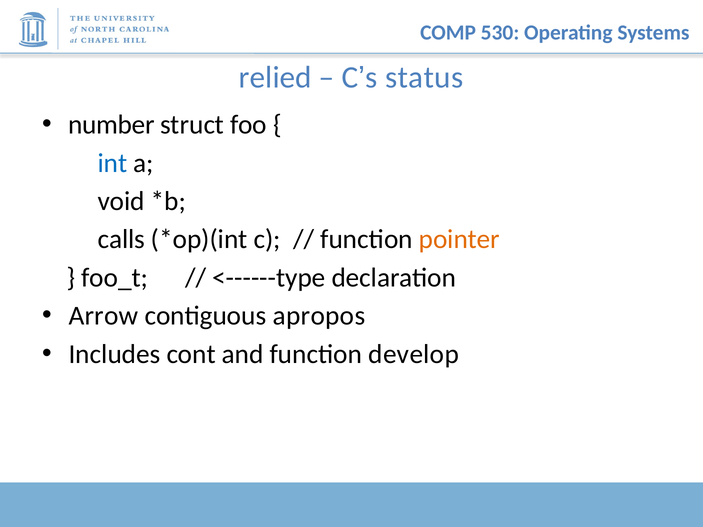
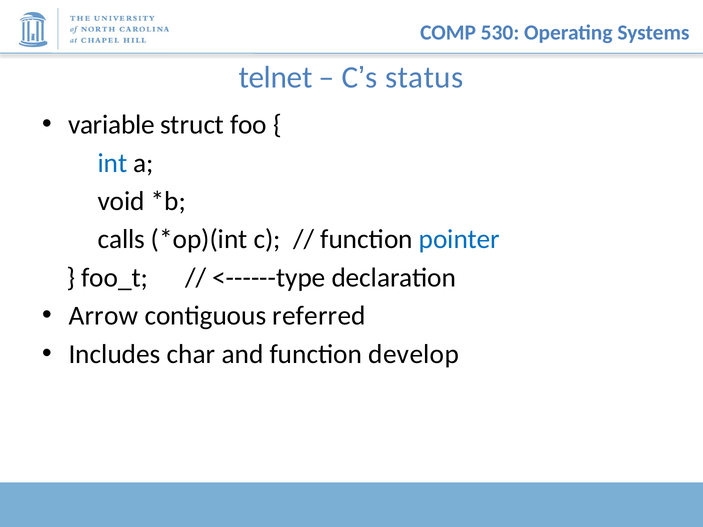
relied: relied -> telnet
number: number -> variable
pointer colour: orange -> blue
apropos: apropos -> referred
cont: cont -> char
